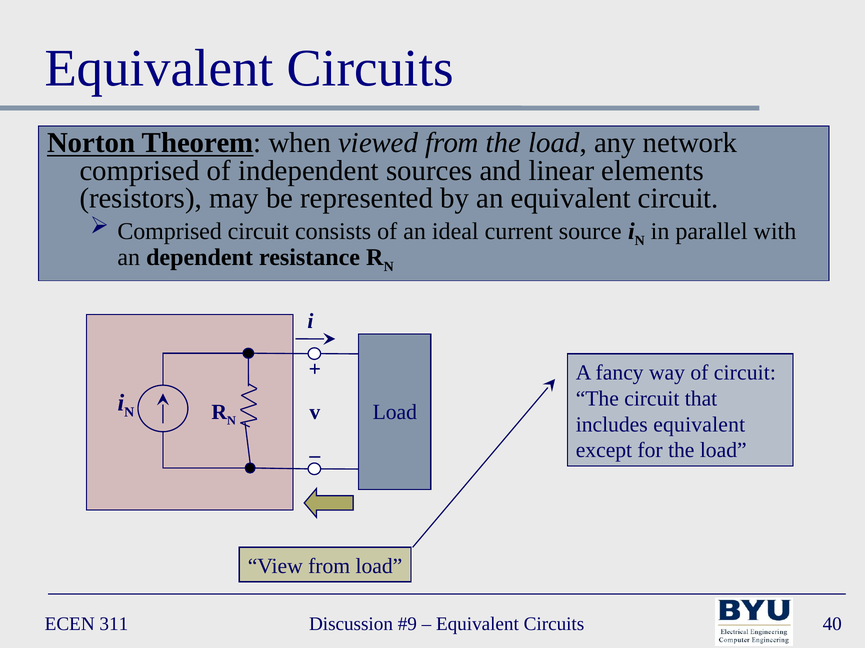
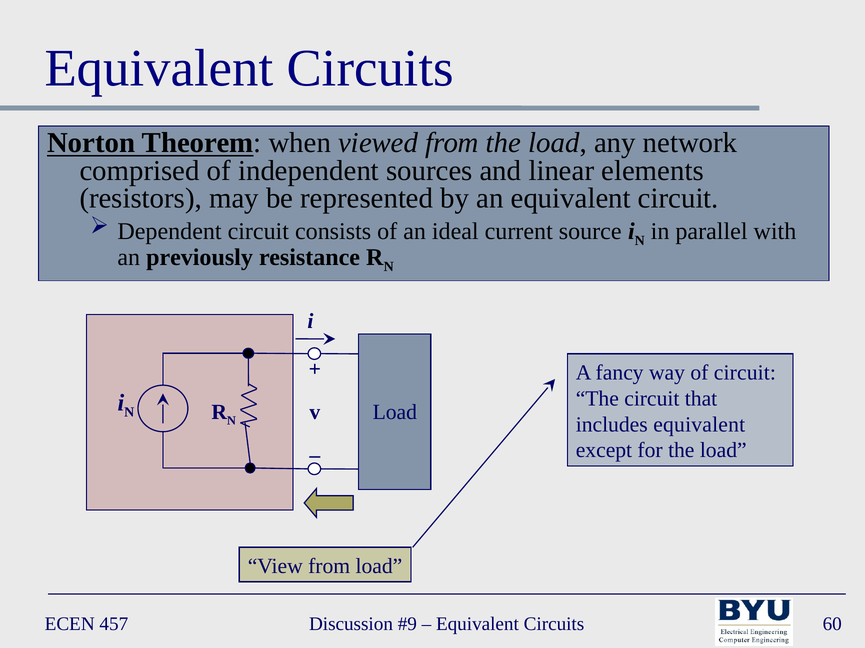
Comprised at (170, 231): Comprised -> Dependent
dependent: dependent -> previously
311: 311 -> 457
40: 40 -> 60
